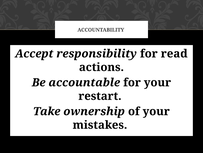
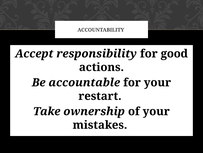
read: read -> good
